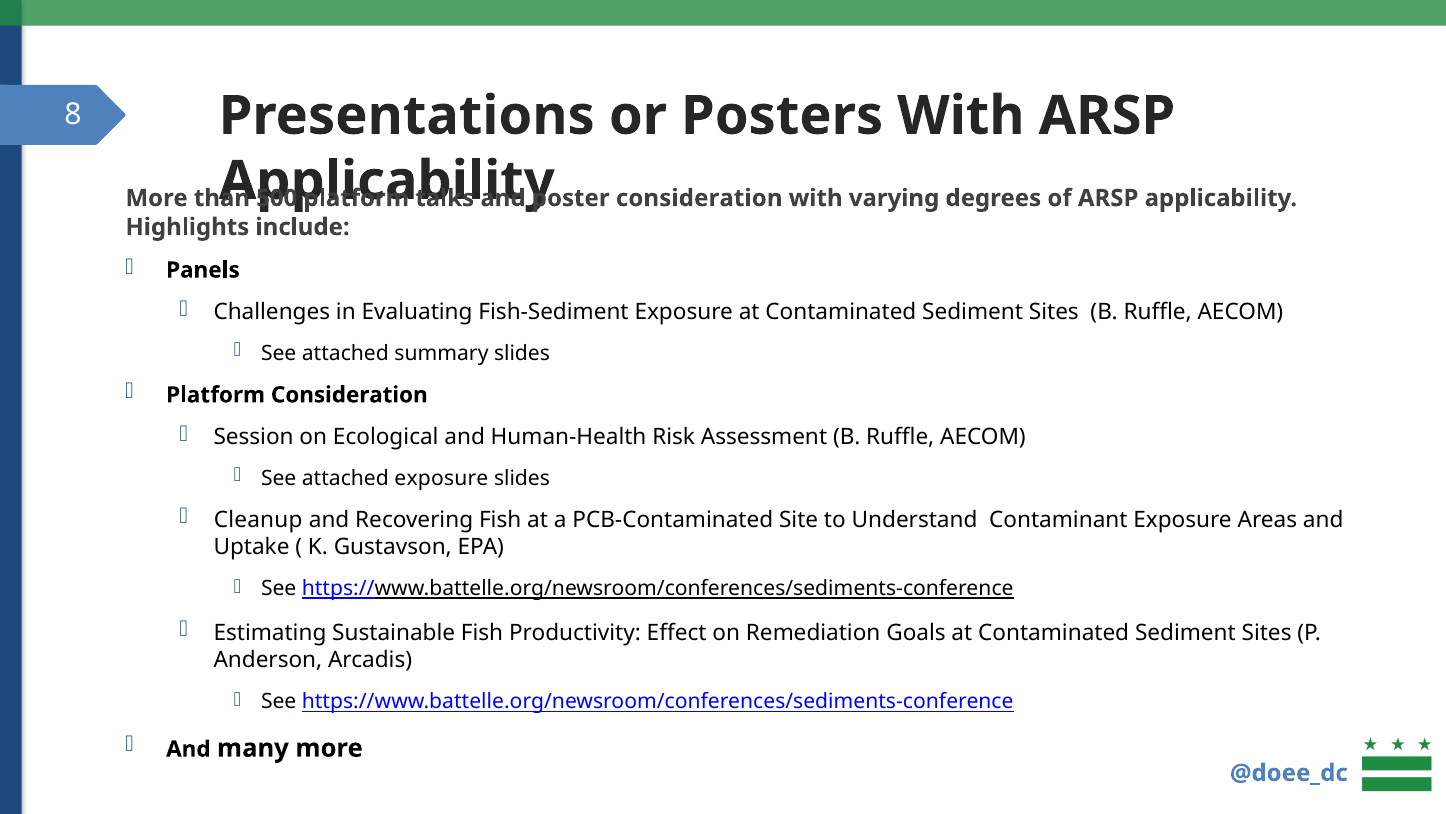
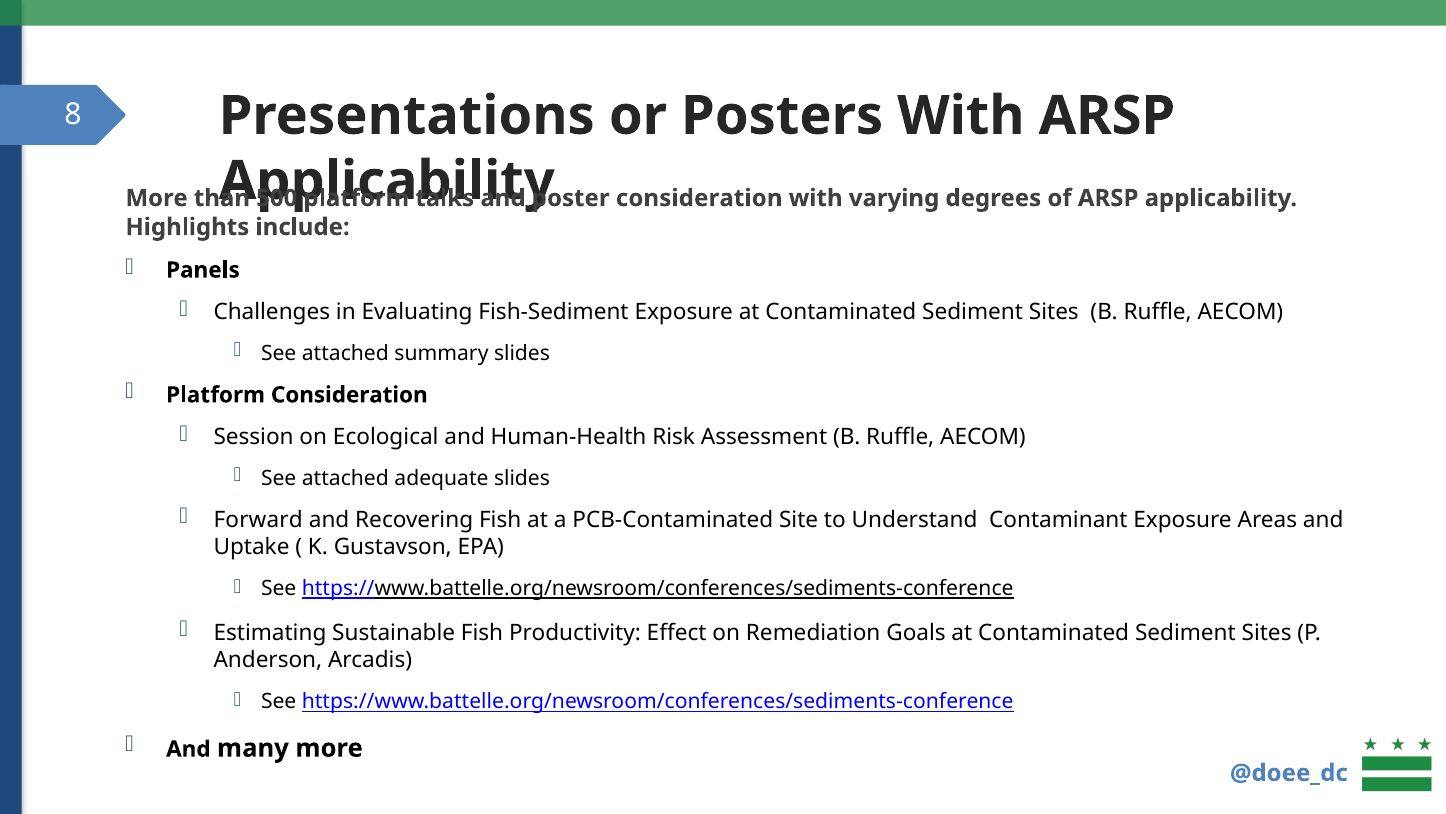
attached exposure: exposure -> adequate
Cleanup: Cleanup -> Forward
